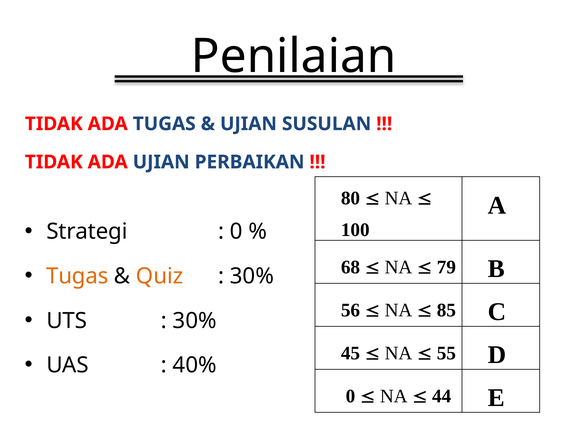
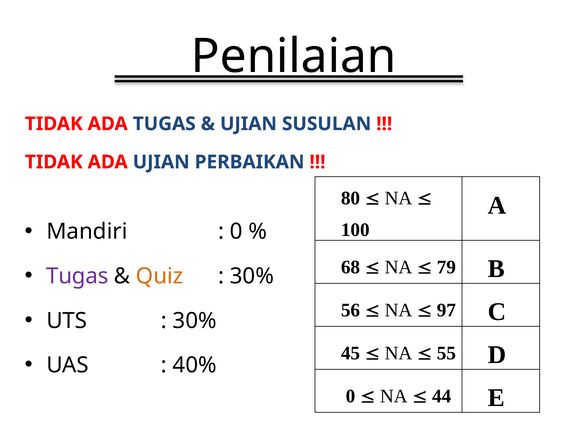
Strategi: Strategi -> Mandiri
Tugas at (77, 276) colour: orange -> purple
85: 85 -> 97
